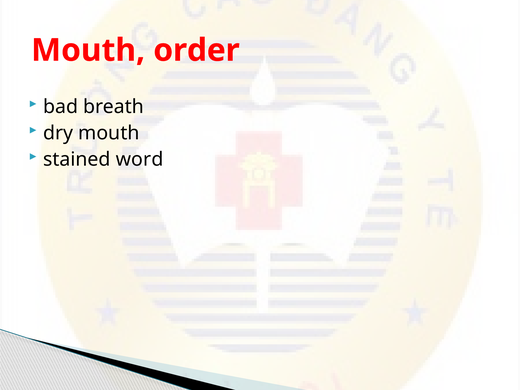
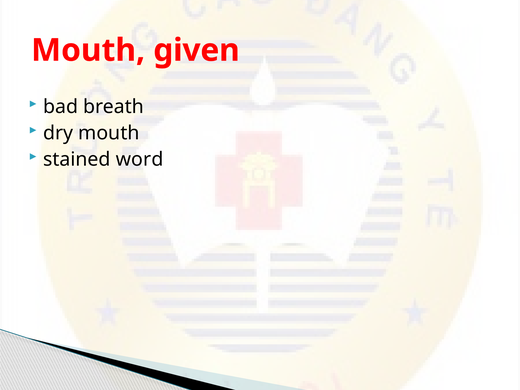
order: order -> given
